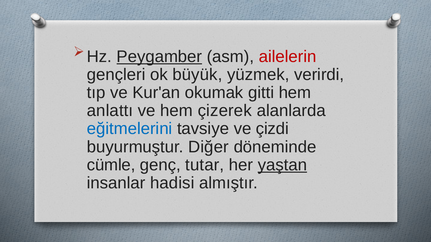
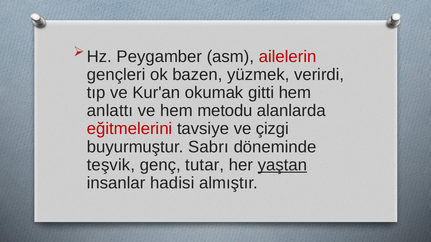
Peygamber underline: present -> none
büyük: büyük -> bazen
çizerek: çizerek -> metodu
eğitmelerini colour: blue -> red
çizdi: çizdi -> çizgi
Diğer: Diğer -> Sabrı
cümle: cümle -> teşvik
